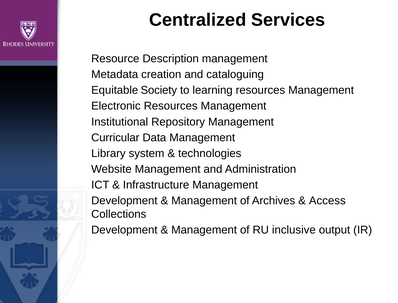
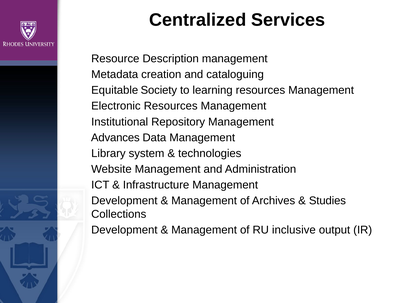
Curricular: Curricular -> Advances
Access: Access -> Studies
